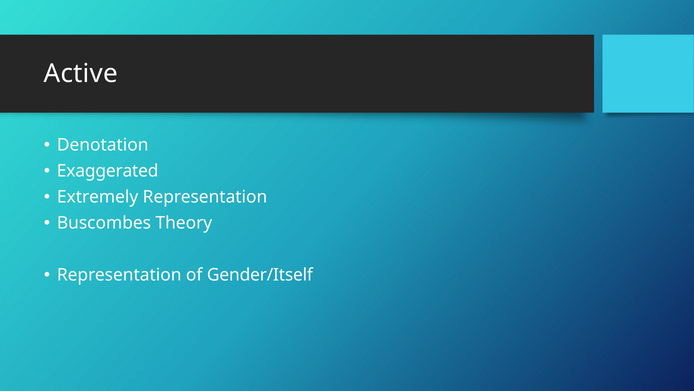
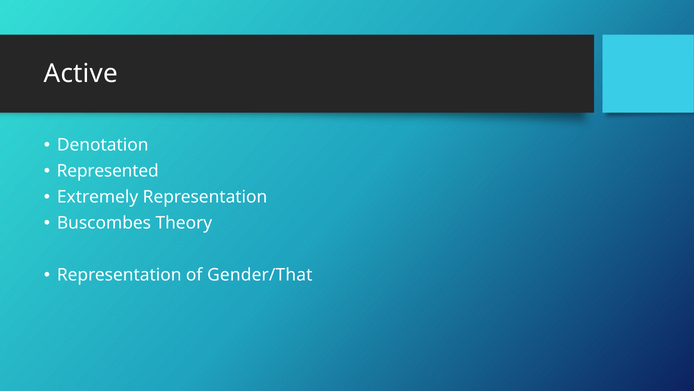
Exaggerated: Exaggerated -> Represented
Gender/Itself: Gender/Itself -> Gender/That
